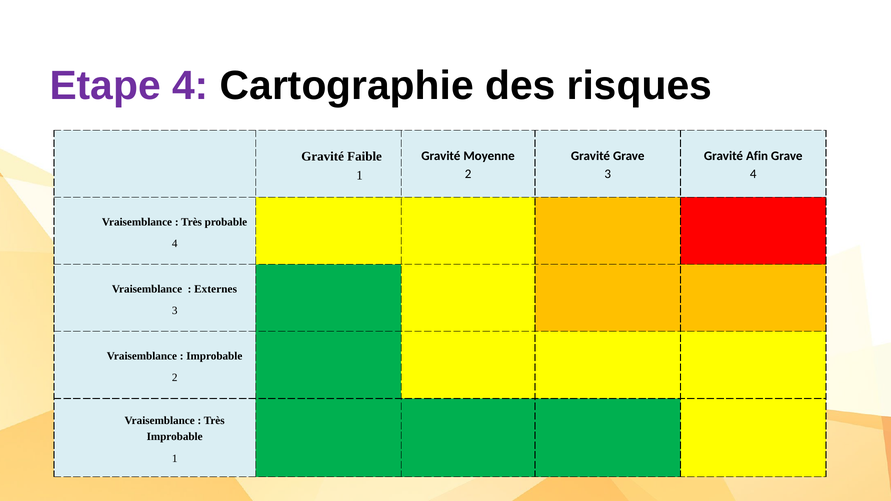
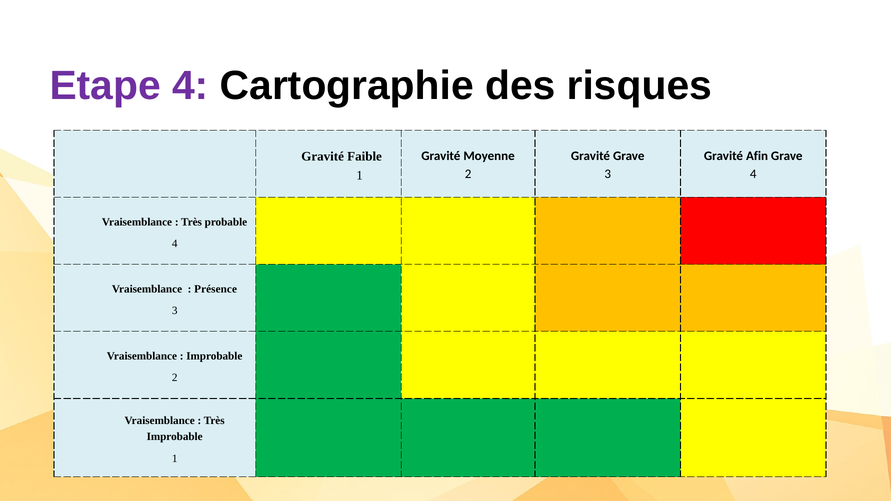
Externes: Externes -> Présence
